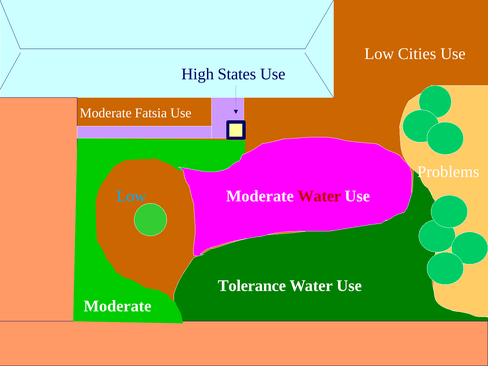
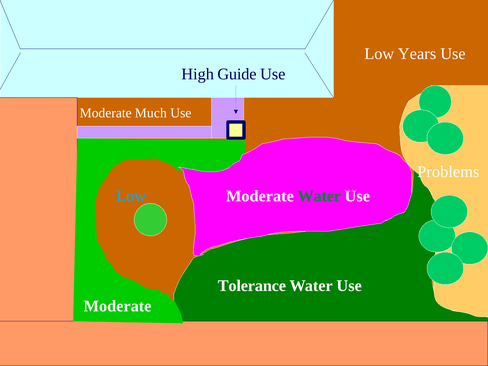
Cities: Cities -> Years
States: States -> Guide
Fatsia: Fatsia -> Much
Water at (319, 196) colour: red -> green
